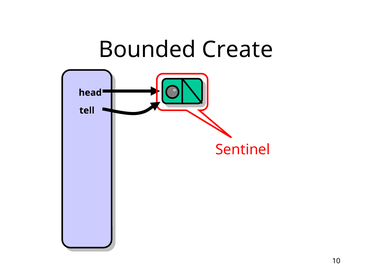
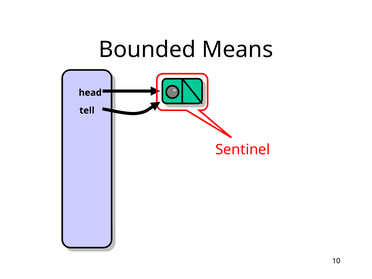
Create: Create -> Means
